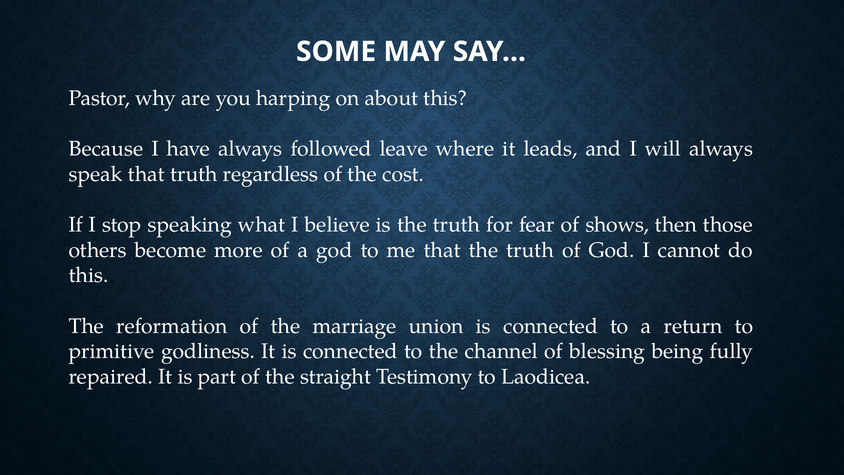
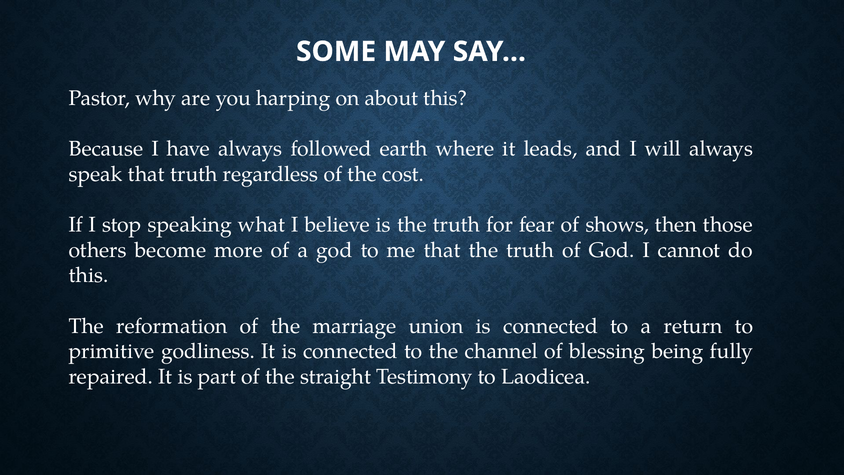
leave: leave -> earth
